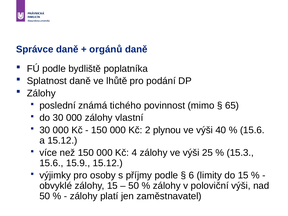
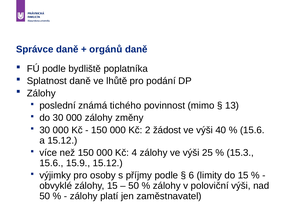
65: 65 -> 13
vlastní: vlastní -> změny
plynou: plynou -> žádost
